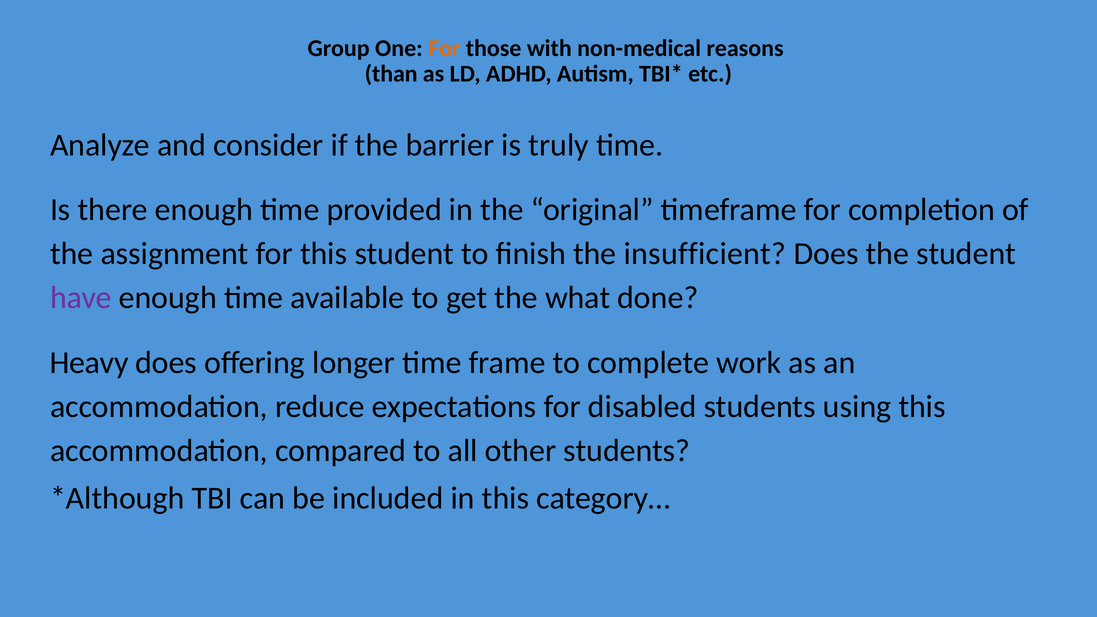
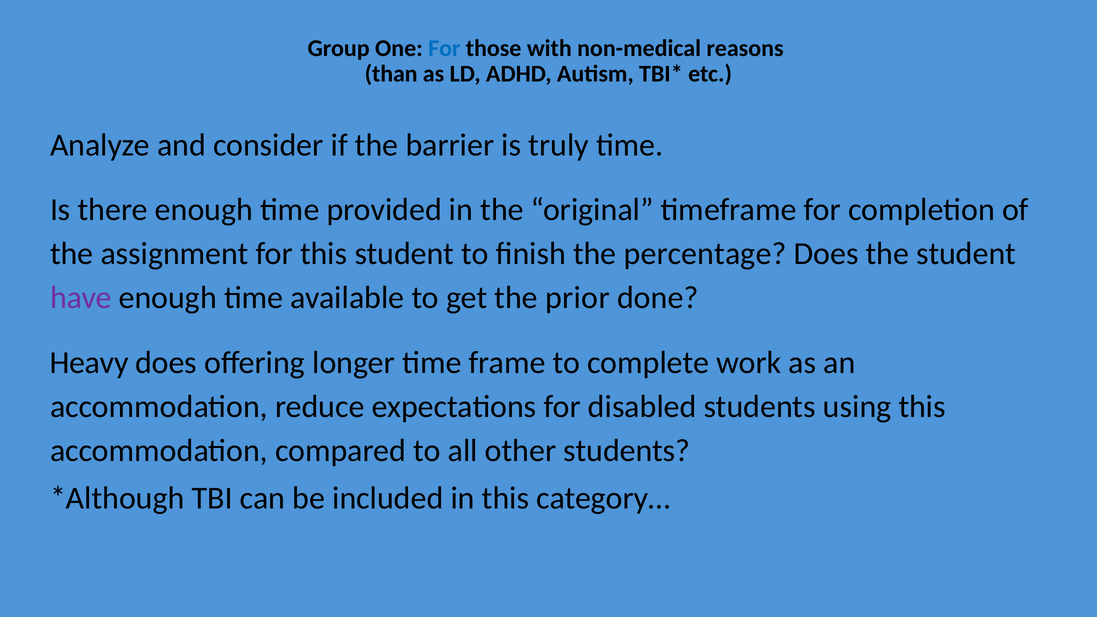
For at (444, 48) colour: orange -> blue
insufficient: insufficient -> percentage
what: what -> prior
